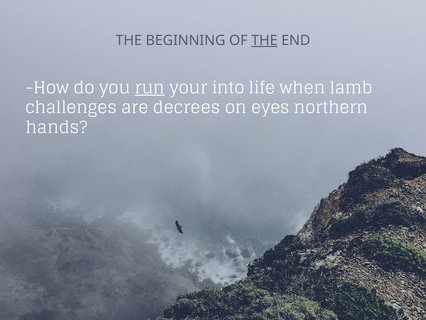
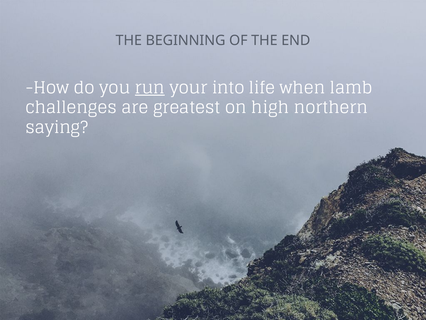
THE at (264, 40) underline: present -> none
decrees: decrees -> greatest
eyes: eyes -> high
hands: hands -> saying
